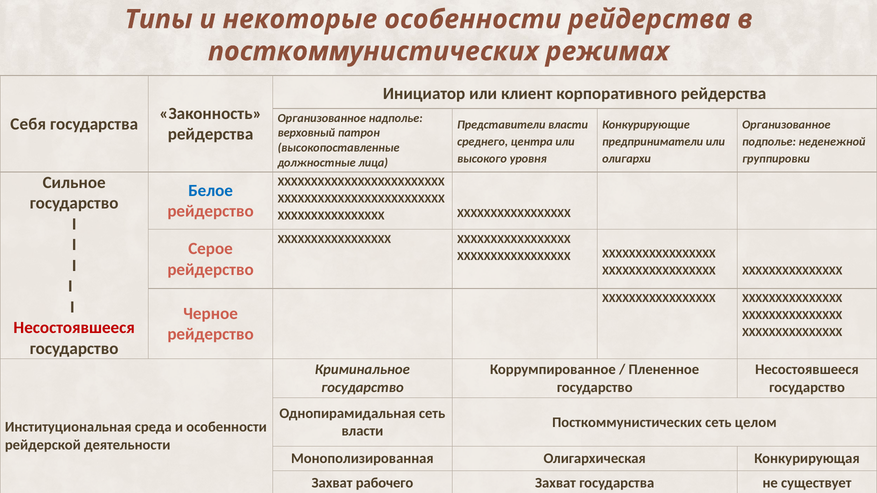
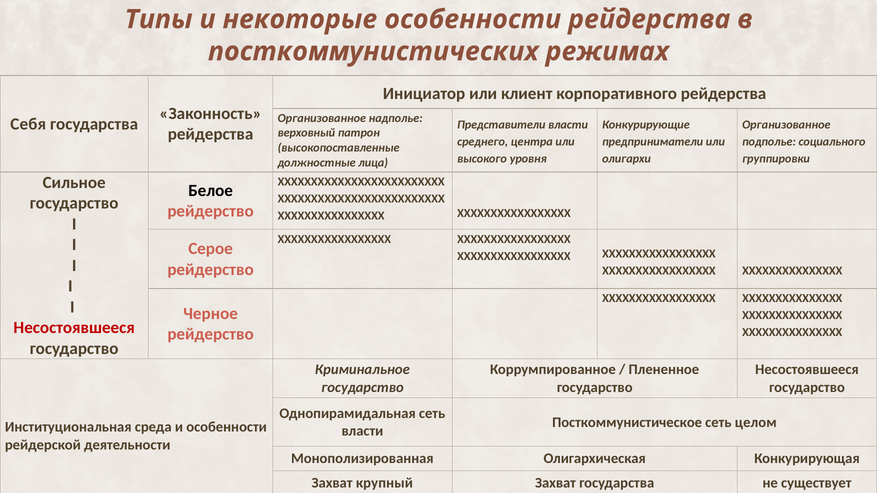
неденежной: неденежной -> социального
Белое colour: blue -> black
Посткоммунистических at (627, 423): Посткоммунистических -> Посткоммунистическое
рабочего: рабочего -> крупный
